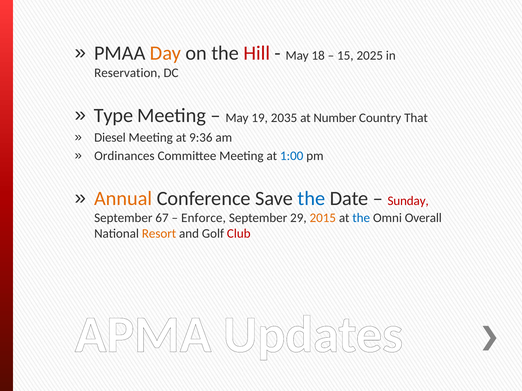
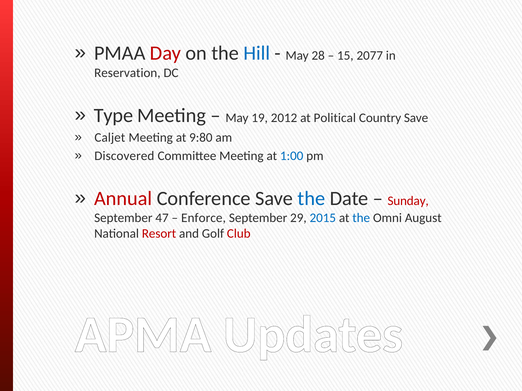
Day colour: orange -> red
Hill colour: red -> blue
18: 18 -> 28
2025: 2025 -> 2077
2035: 2035 -> 2012
Number: Number -> Political
Country That: That -> Save
Diesel: Diesel -> Caljet
9:36: 9:36 -> 9:80
Ordinances: Ordinances -> Discovered
Annual colour: orange -> red
67: 67 -> 47
2015 colour: orange -> blue
Overall: Overall -> August
Resort colour: orange -> red
